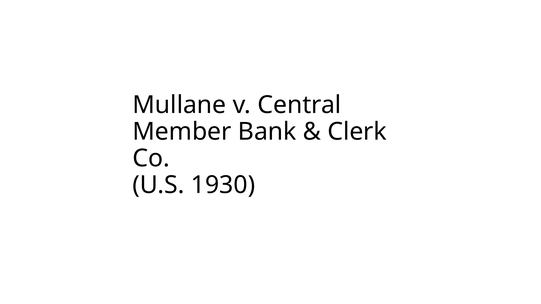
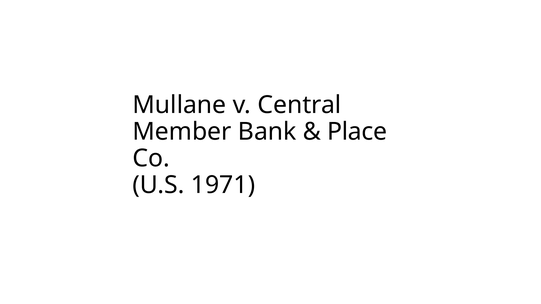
Clerk: Clerk -> Place
1930: 1930 -> 1971
